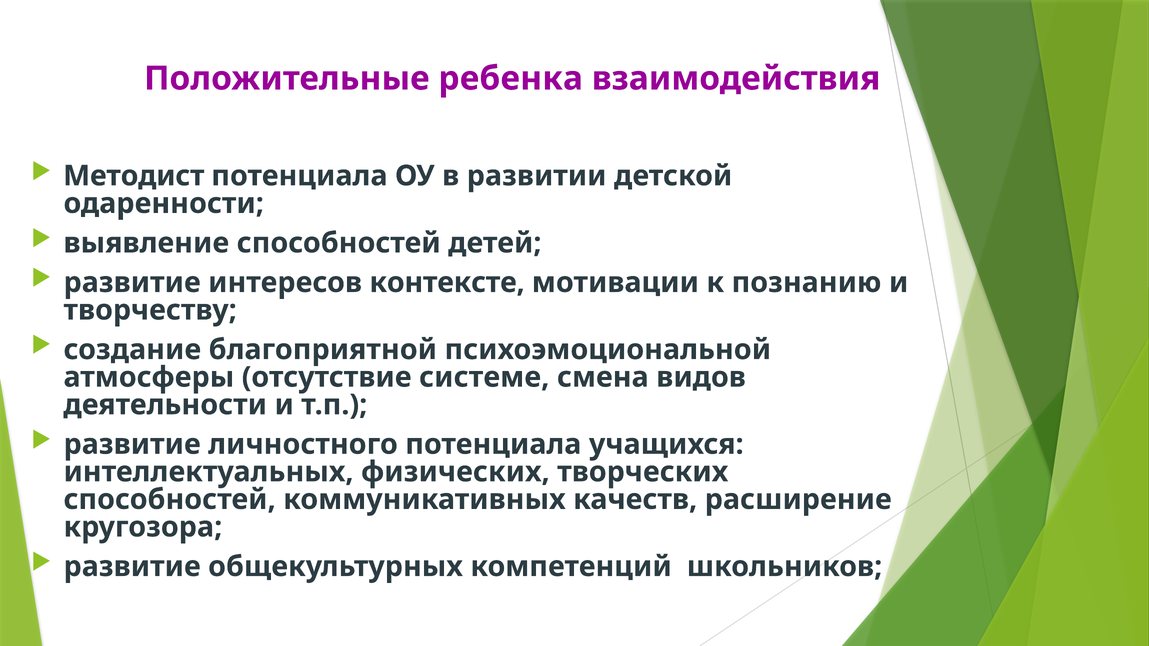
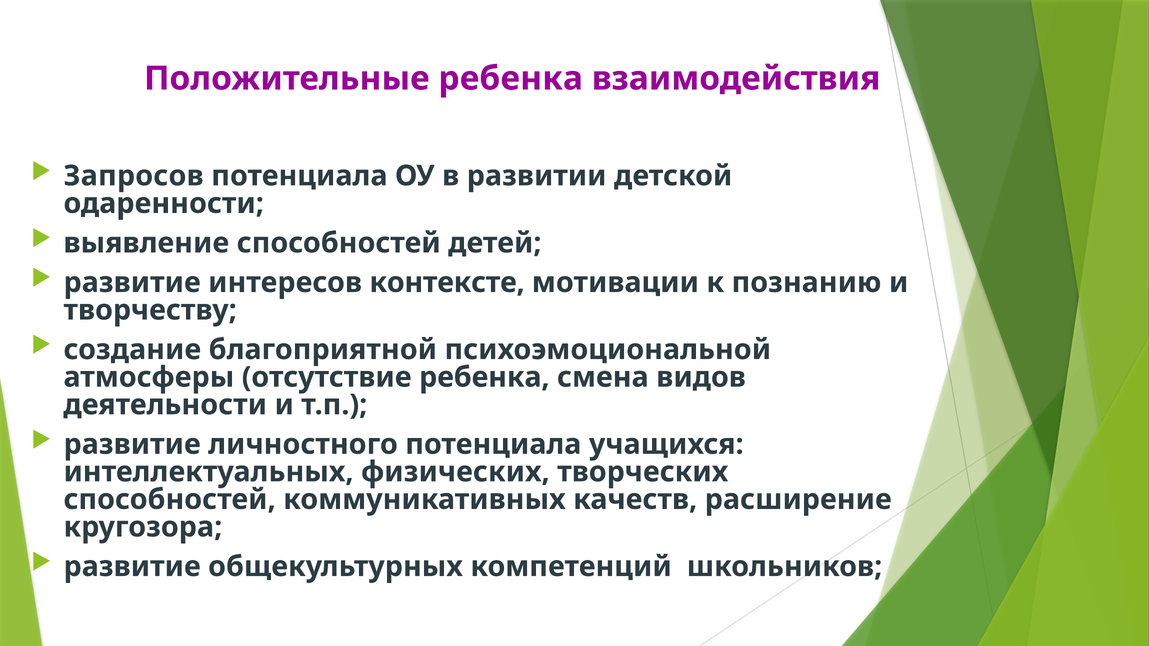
Методист: Методист -> Запросов
отсутствие системе: системе -> ребенка
